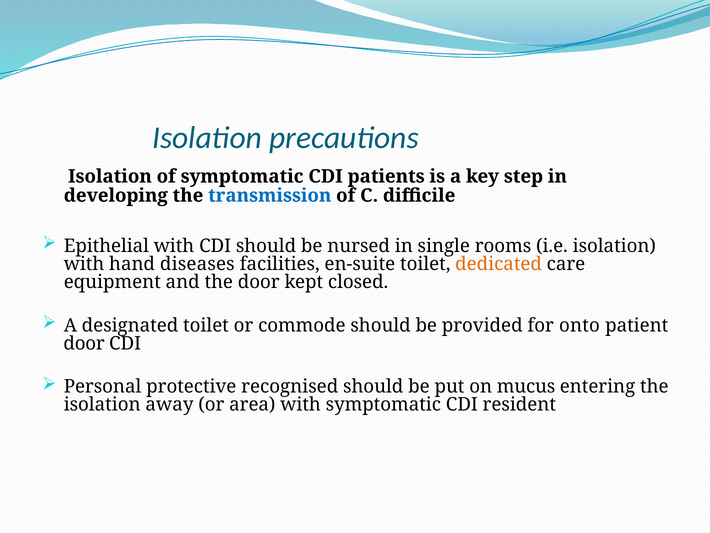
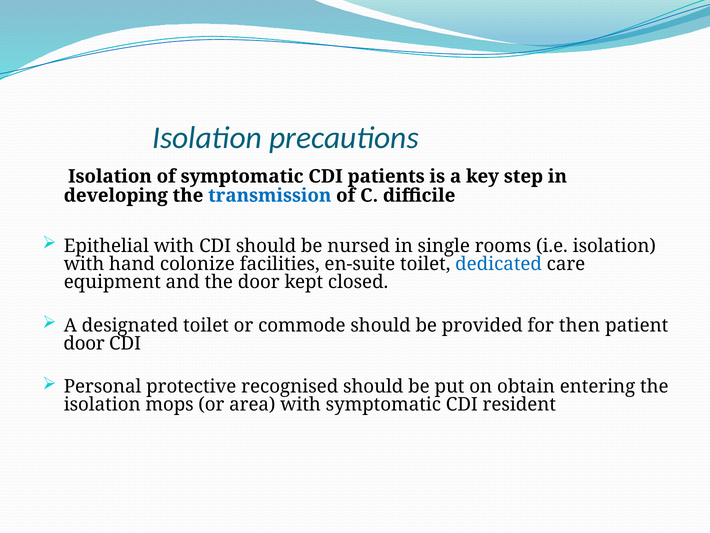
diseases: diseases -> colonize
dedicated colour: orange -> blue
onto: onto -> then
mucus: mucus -> obtain
away: away -> mops
